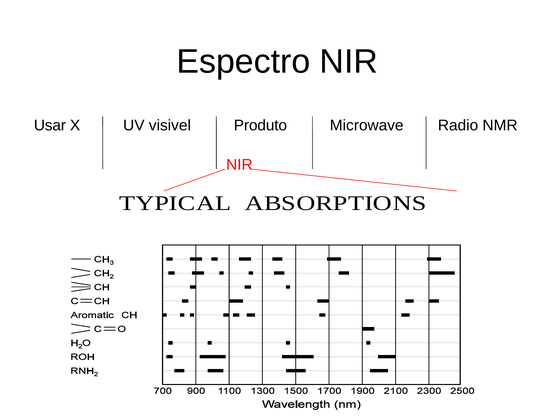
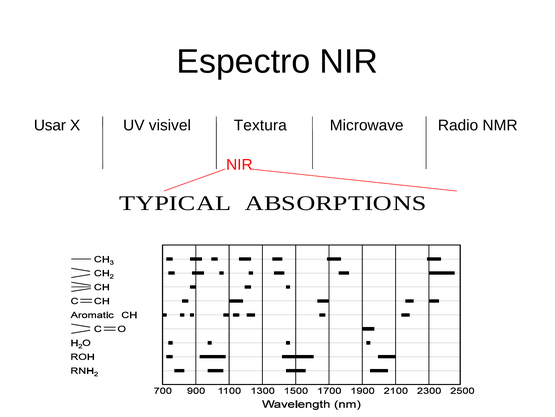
Produto: Produto -> Textura
